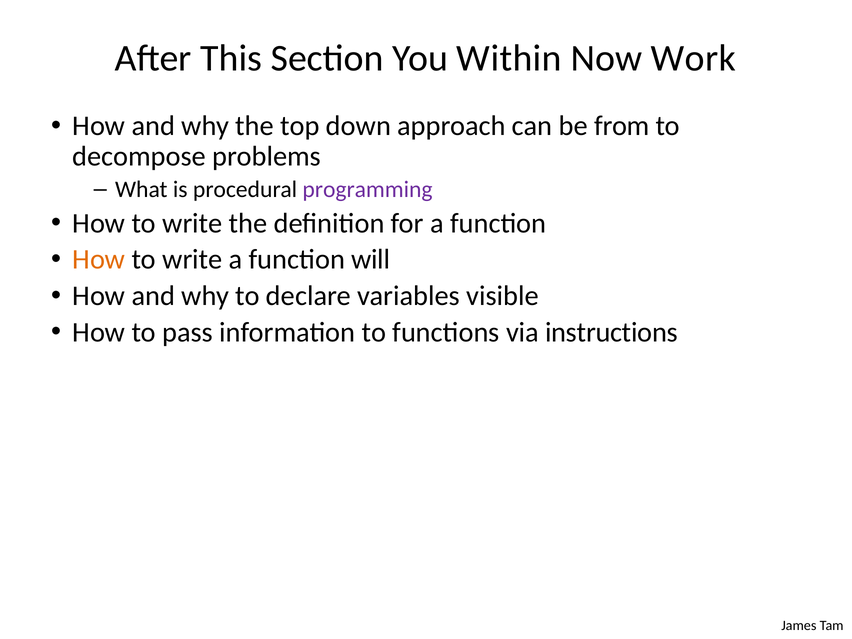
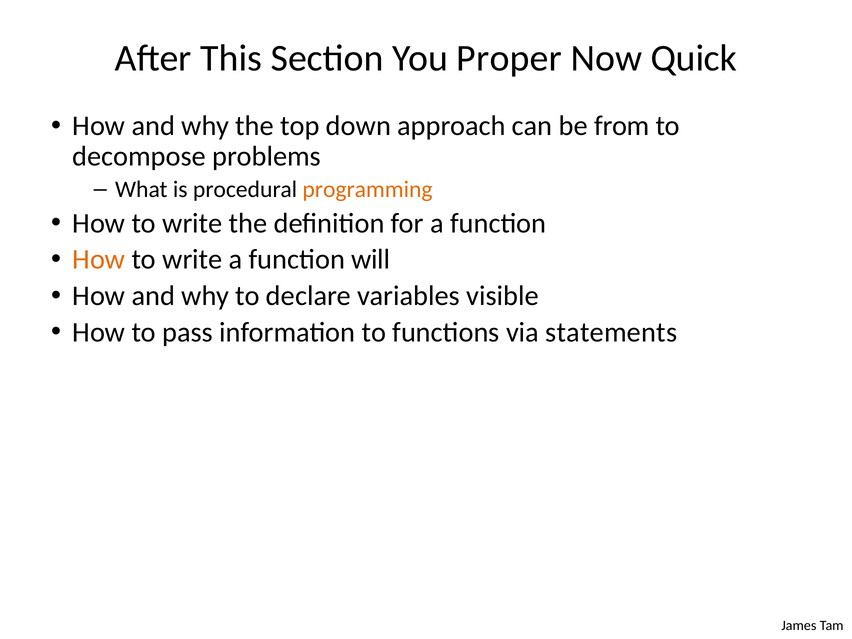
Within: Within -> Proper
Work: Work -> Quick
programming colour: purple -> orange
instructions: instructions -> statements
